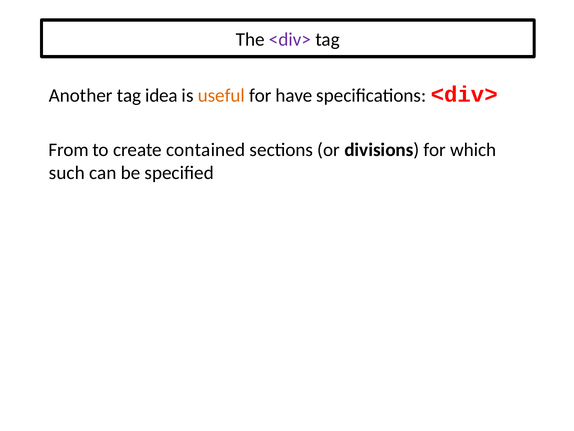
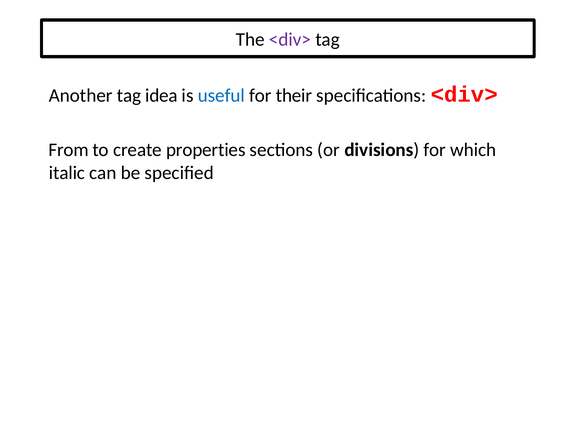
useful colour: orange -> blue
have: have -> their
contained: contained -> properties
such: such -> italic
